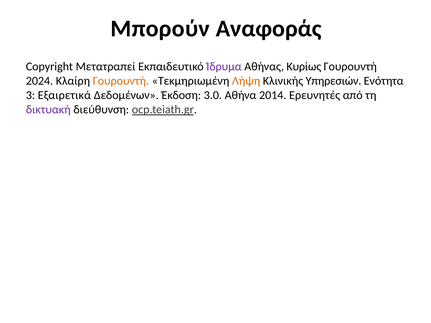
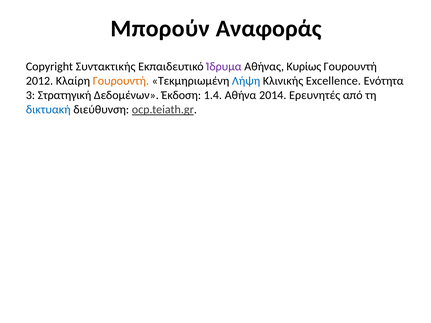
Μετατραπεί: Μετατραπεί -> Συντακτικής
2024: 2024 -> 2012
Λήψη colour: orange -> blue
Υπηρεσιών: Υπηρεσιών -> Excellence
Εξαιρετικά: Εξαιρετικά -> Στρατηγική
3.0: 3.0 -> 1.4
δικτυακή colour: purple -> blue
